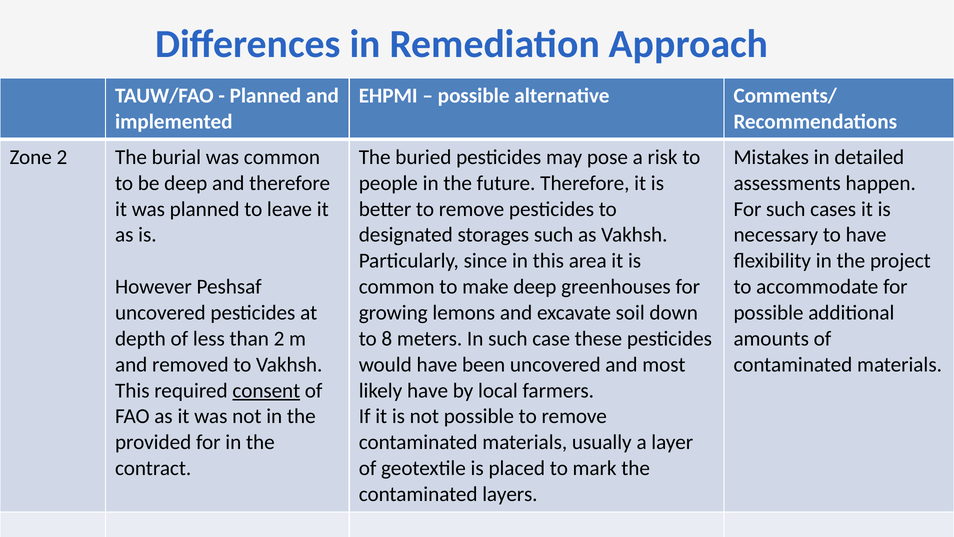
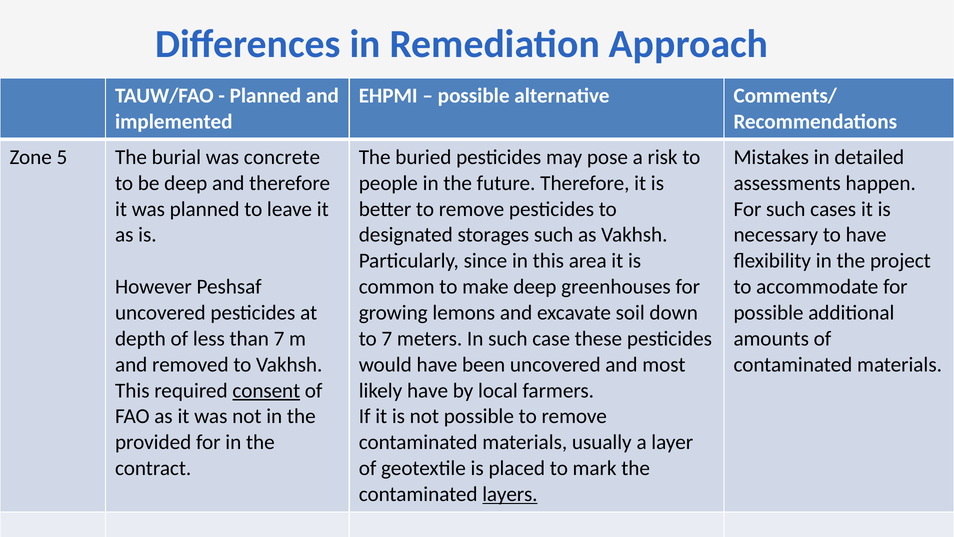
Zone 2: 2 -> 5
was common: common -> concrete
than 2: 2 -> 7
to 8: 8 -> 7
layers underline: none -> present
